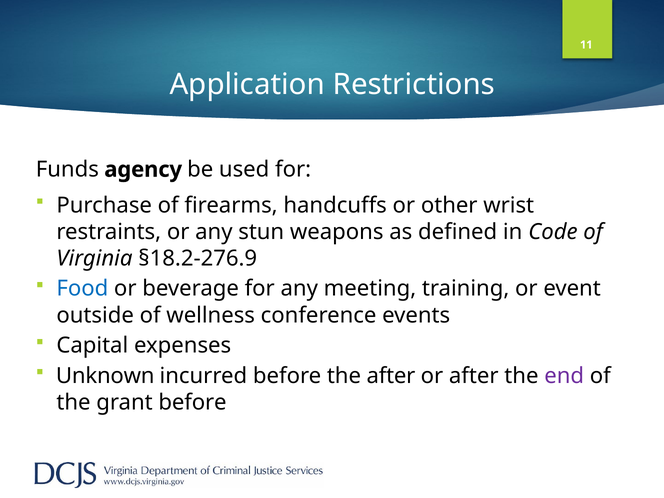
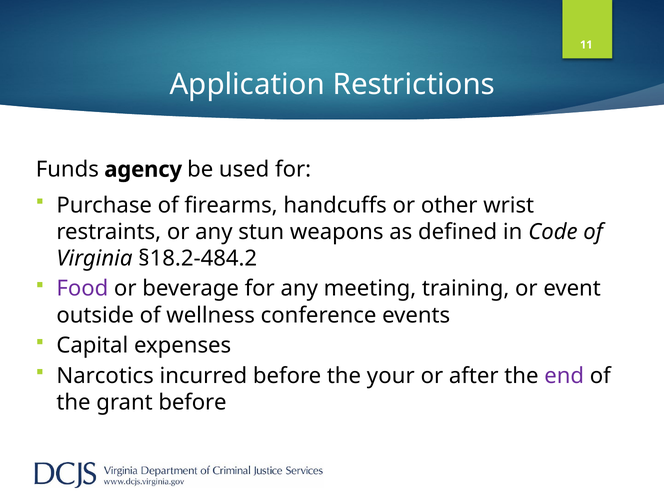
§18.2-276.9: §18.2-276.9 -> §18.2-484.2
Food colour: blue -> purple
Unknown: Unknown -> Narcotics
the after: after -> your
